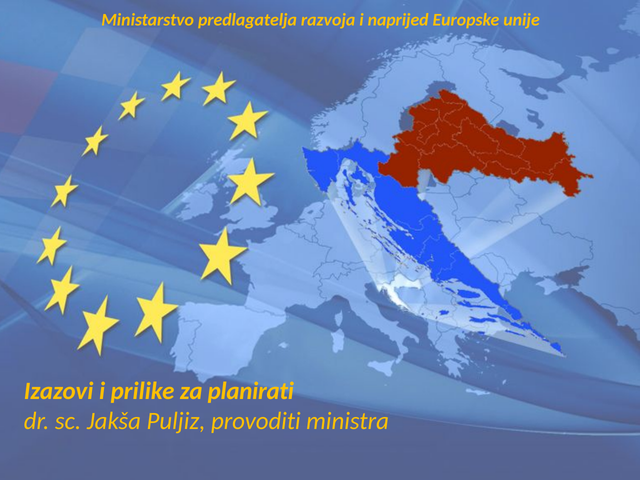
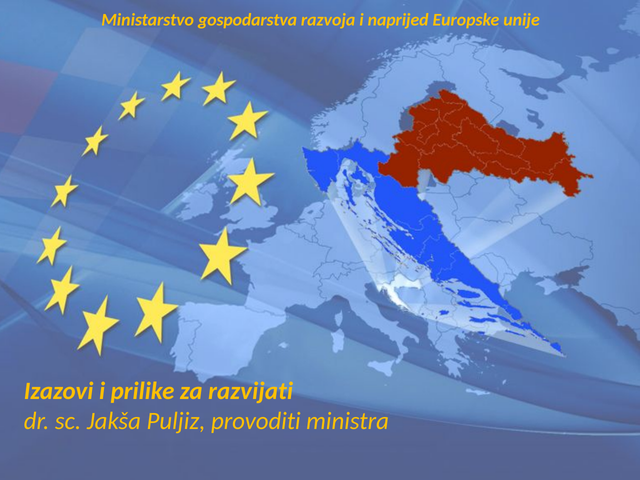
predlagatelja: predlagatelja -> gospodarstva
planirati: planirati -> razvijati
